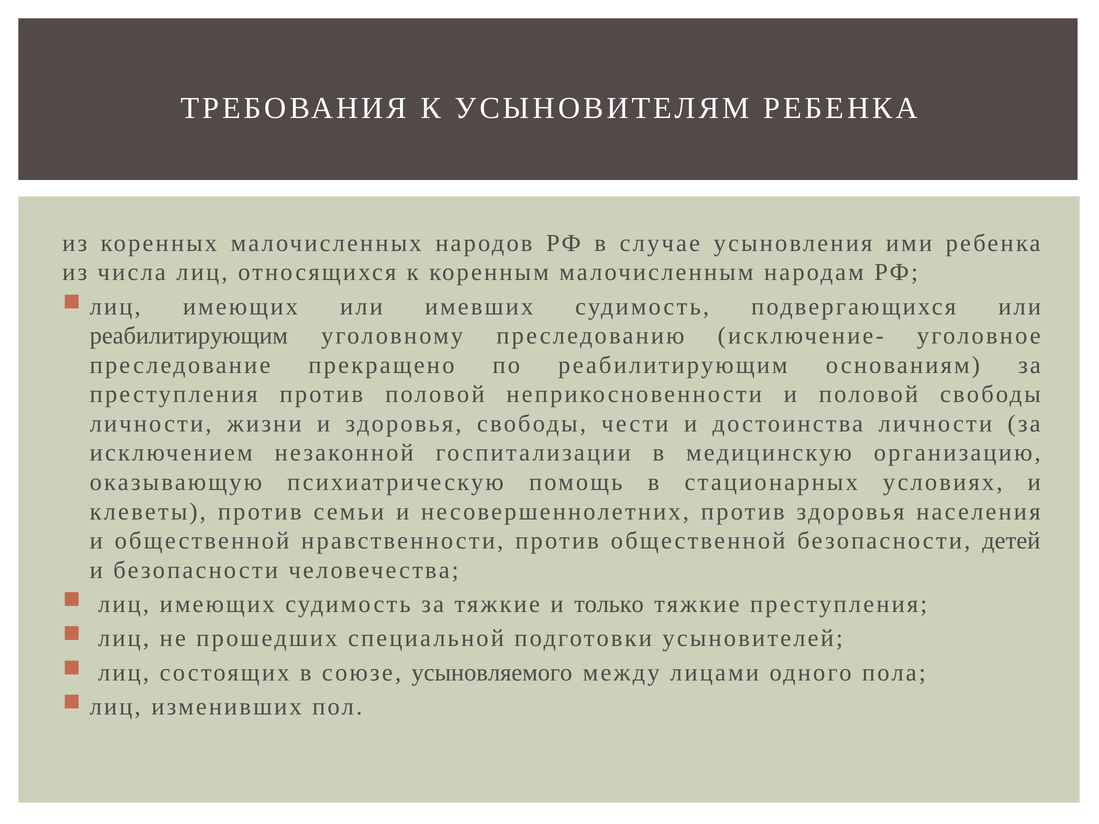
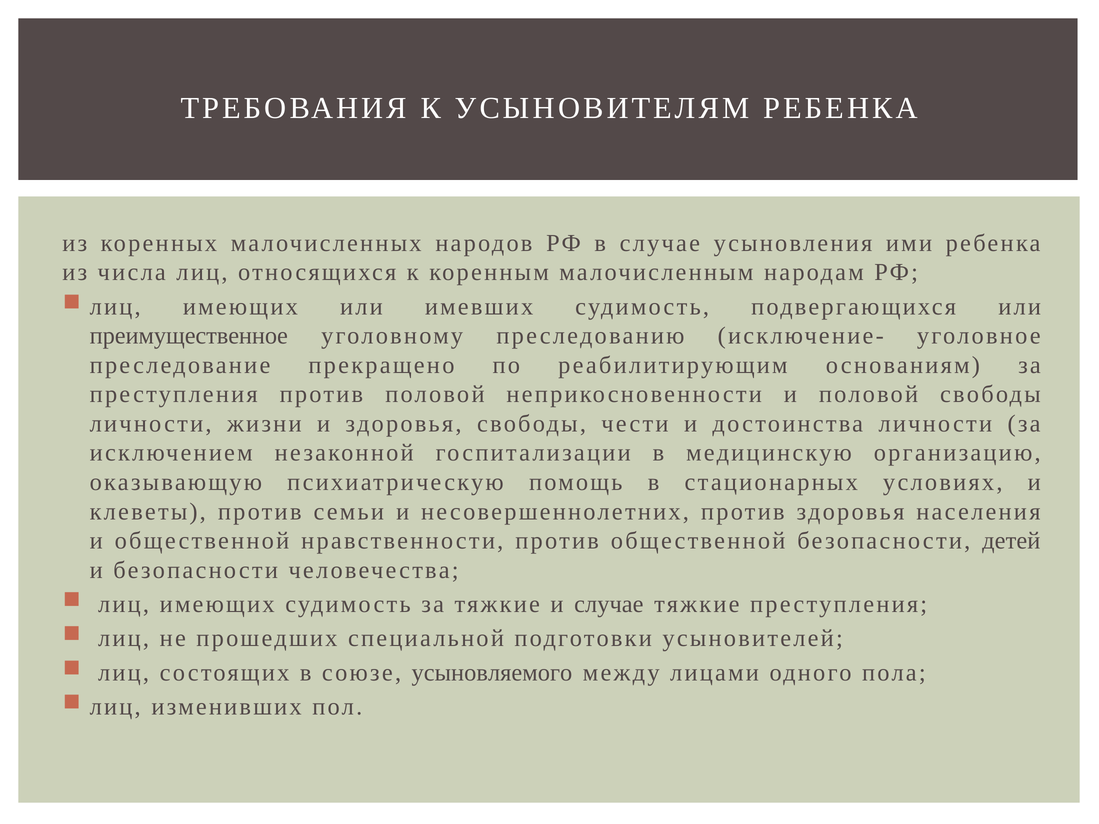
реабилитирующим at (189, 336): реабилитирующим -> преимущественное
и только: только -> случае
